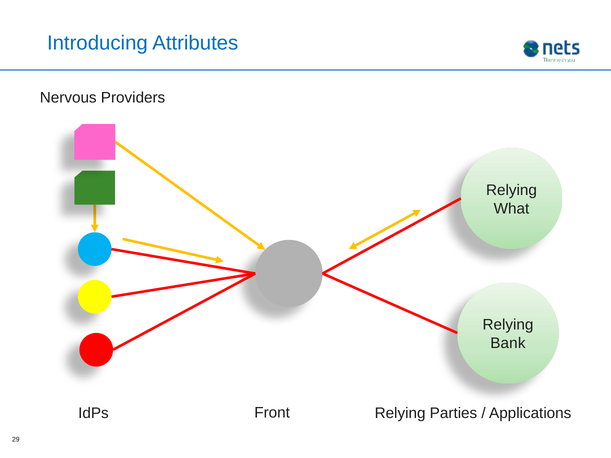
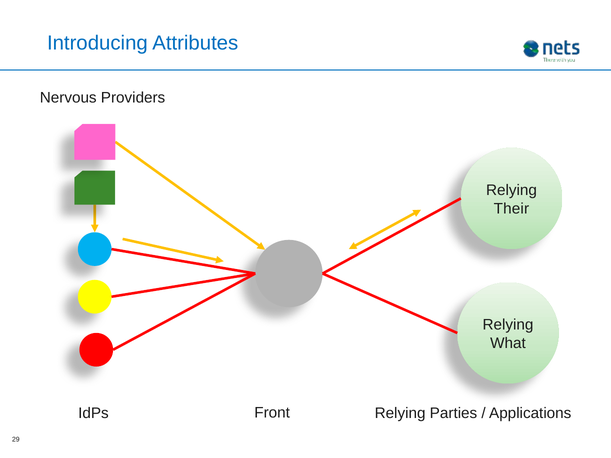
What: What -> Their
Bank: Bank -> What
